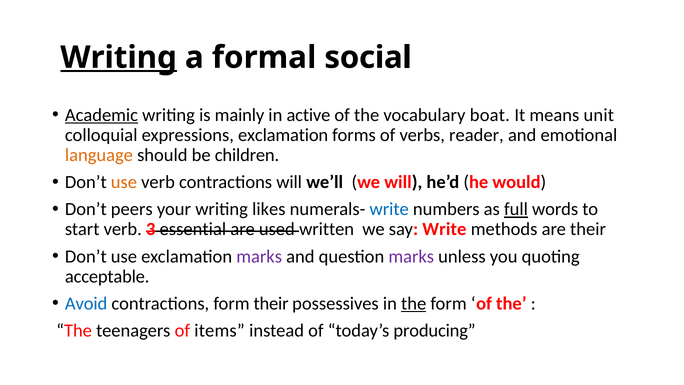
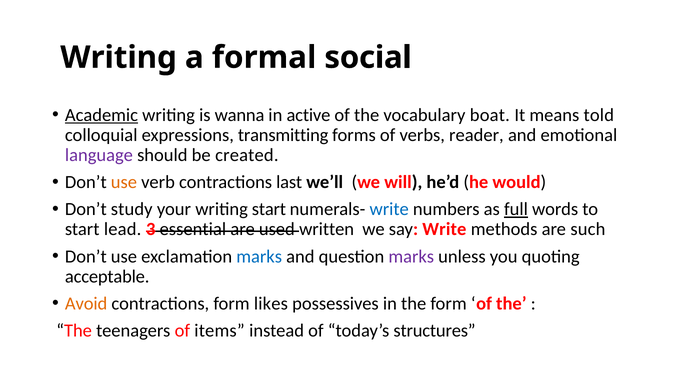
Writing at (119, 57) underline: present -> none
mainly: mainly -> wanna
unit: unit -> told
expressions exclamation: exclamation -> transmitting
language colour: orange -> purple
children: children -> created
contractions will: will -> last
peers: peers -> study
writing likes: likes -> start
start verb: verb -> lead
are their: their -> such
marks at (259, 256) colour: purple -> blue
Avoid colour: blue -> orange
form their: their -> likes
the at (414, 303) underline: present -> none
producing: producing -> structures
